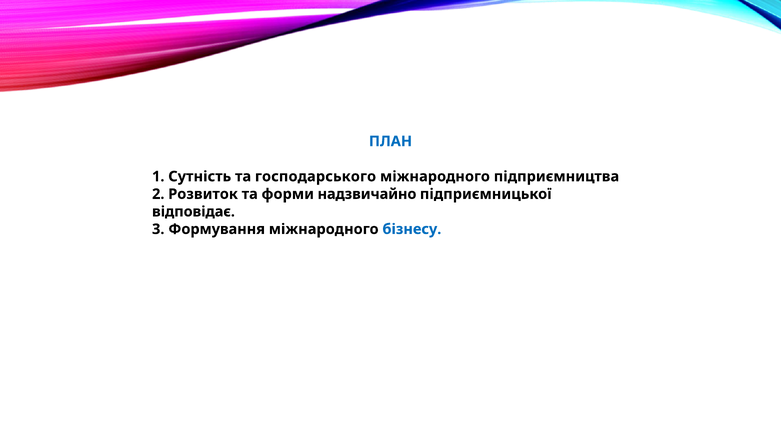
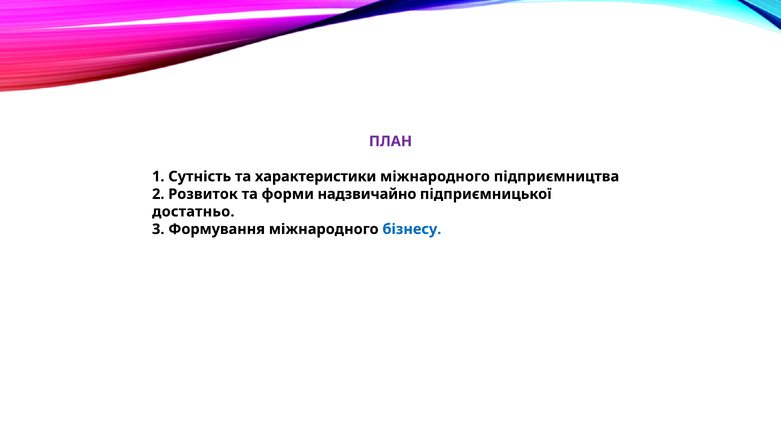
ПЛАН colour: blue -> purple
господарського: господарського -> характеристики
відповідає: відповідає -> достатньо
